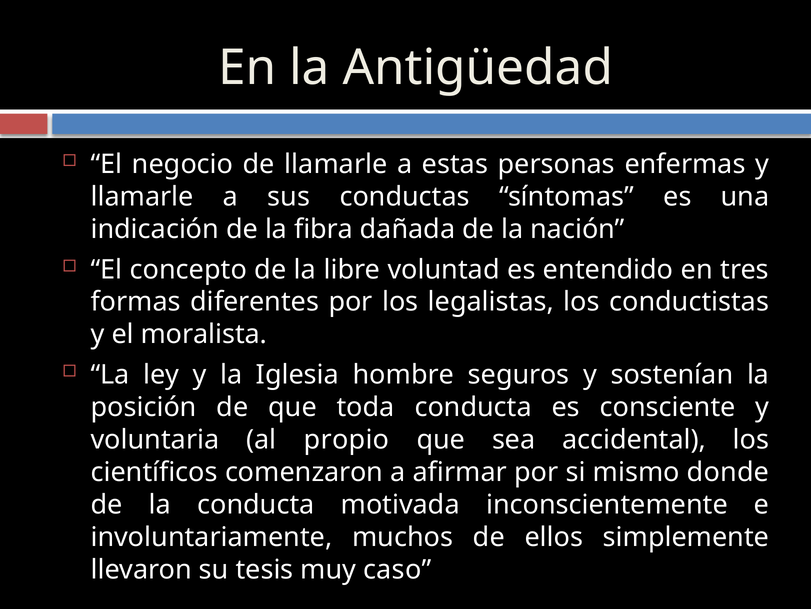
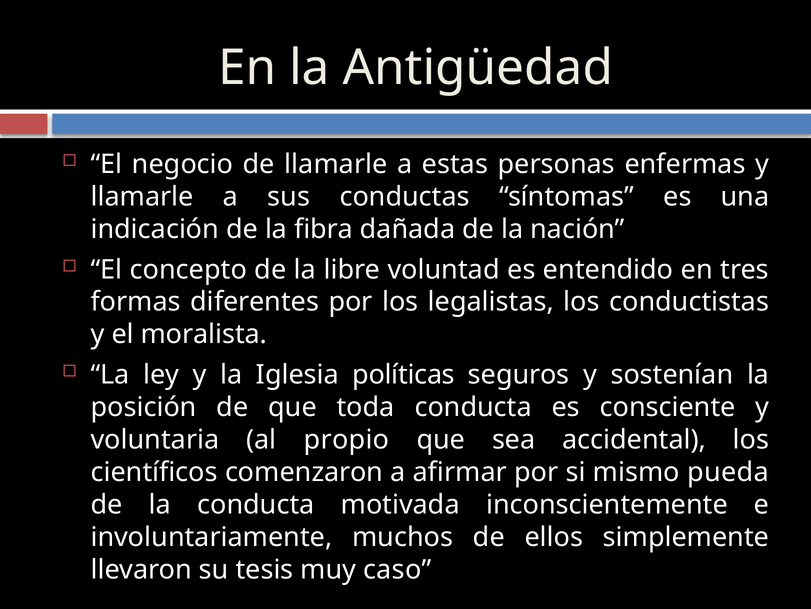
hombre: hombre -> políticas
donde: donde -> pueda
